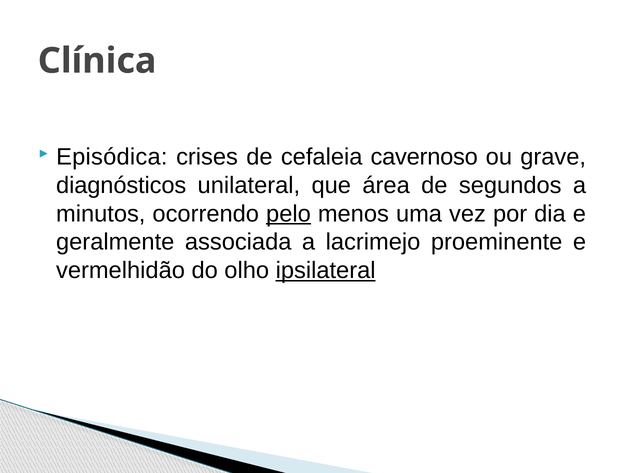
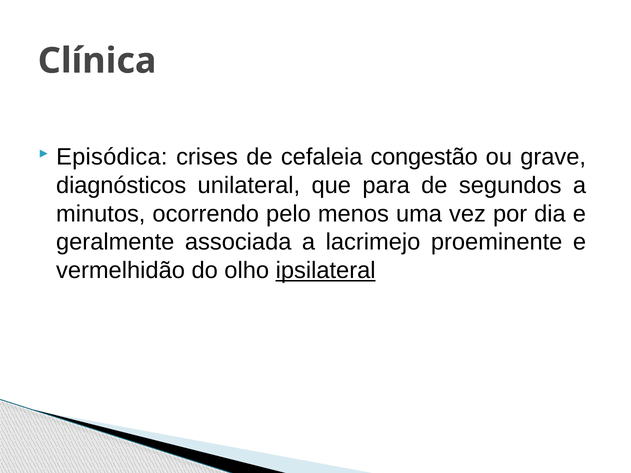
cavernoso: cavernoso -> congestão
área: área -> para
pelo underline: present -> none
